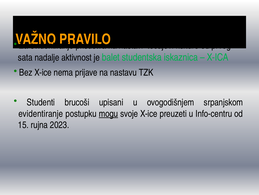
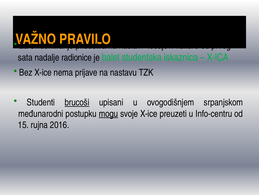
aktivnost: aktivnost -> radionice
brucoši underline: none -> present
evidentiranje at (41, 113): evidentiranje -> međunarodni
2023: 2023 -> 2016
